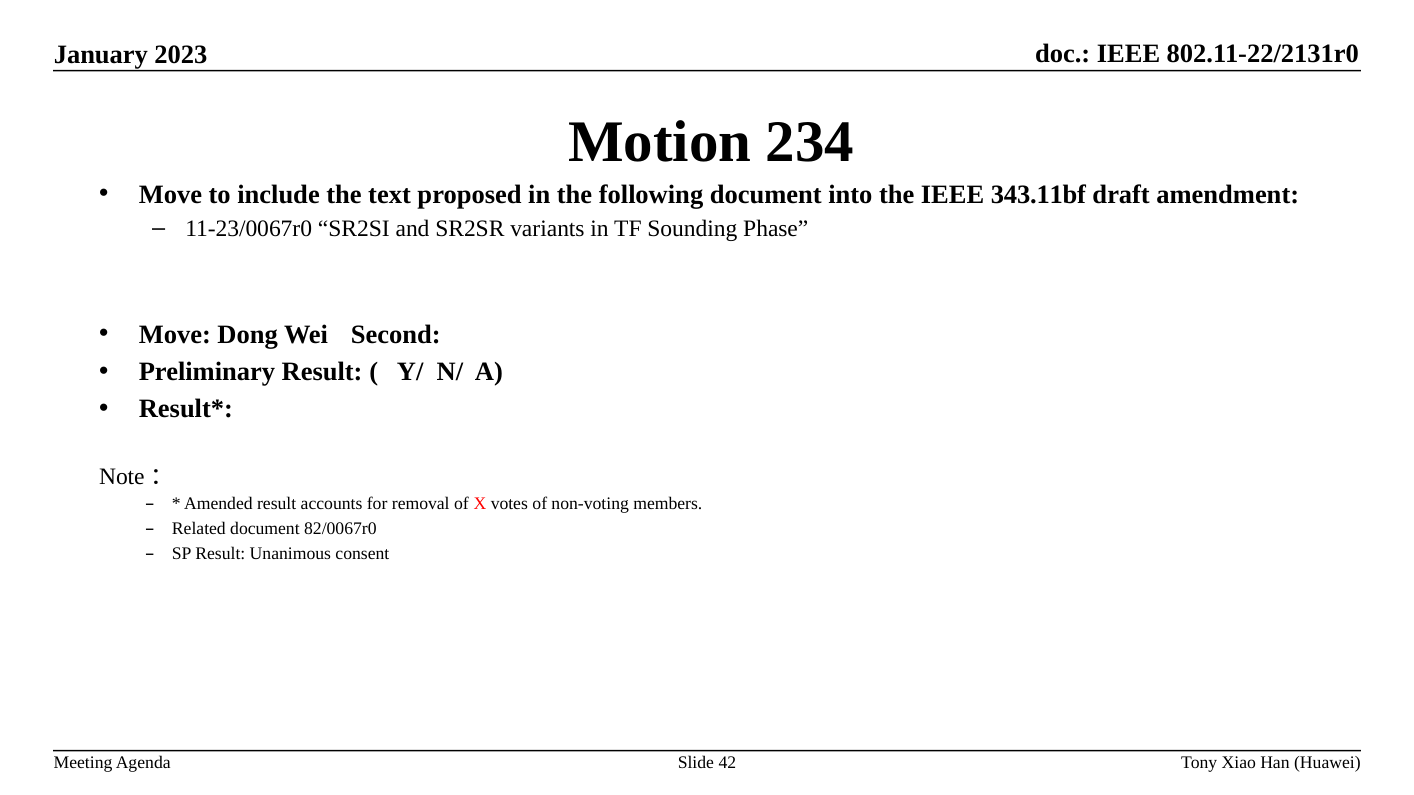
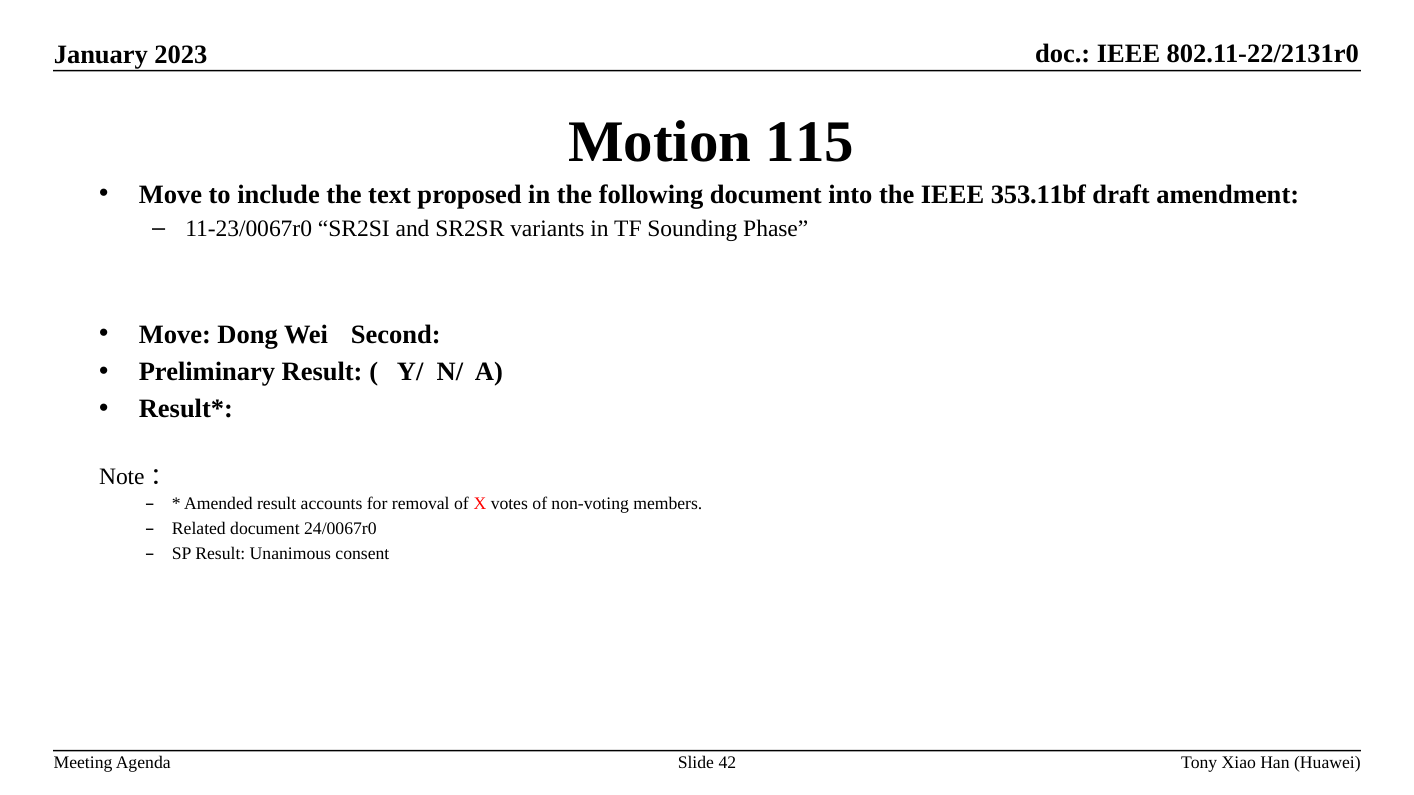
234: 234 -> 115
343.11bf: 343.11bf -> 353.11bf
82/0067r0: 82/0067r0 -> 24/0067r0
